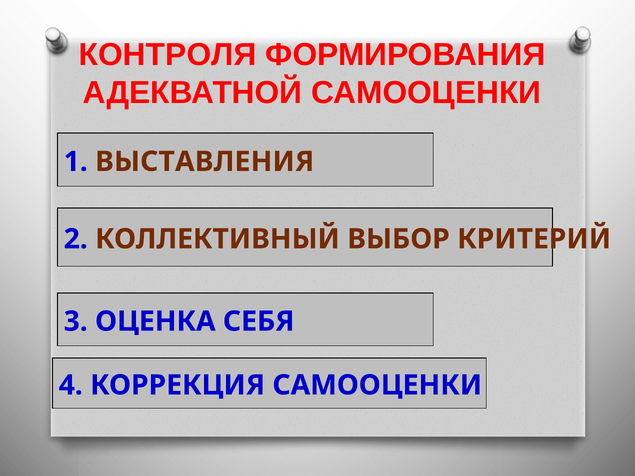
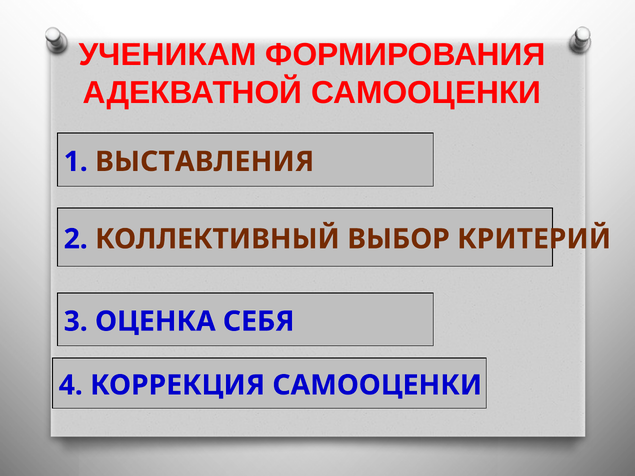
КОНТРОЛЯ: КОНТРОЛЯ -> УЧЕНИКАМ
